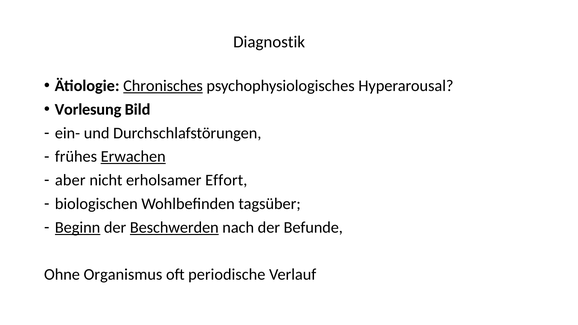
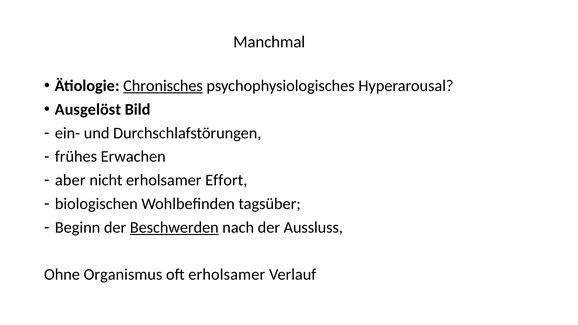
Diagnostik: Diagnostik -> Manchmal
Vorlesung: Vorlesung -> Ausgelöst
Erwachen underline: present -> none
Beginn underline: present -> none
Befunde: Befunde -> Aussluss
oft periodische: periodische -> erholsamer
